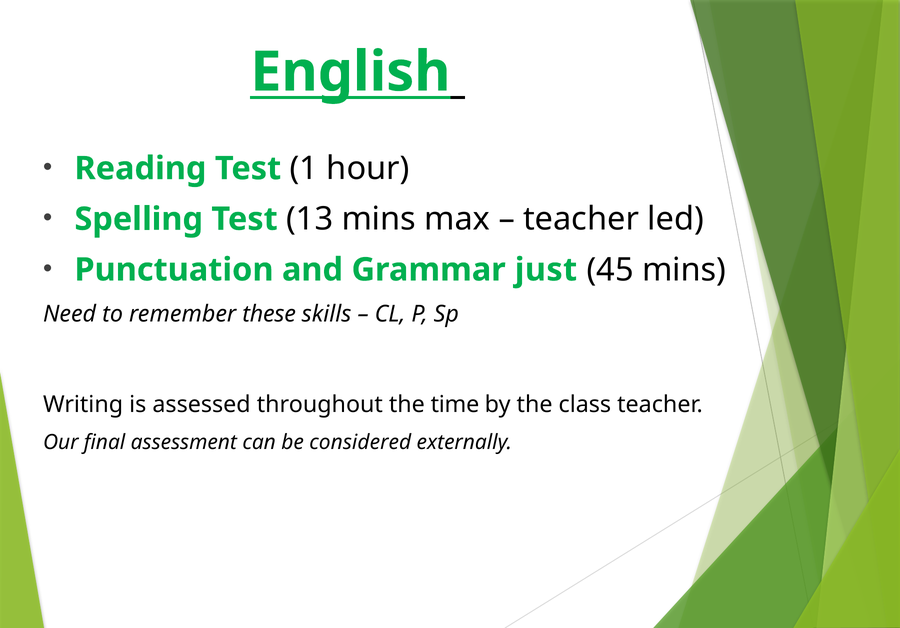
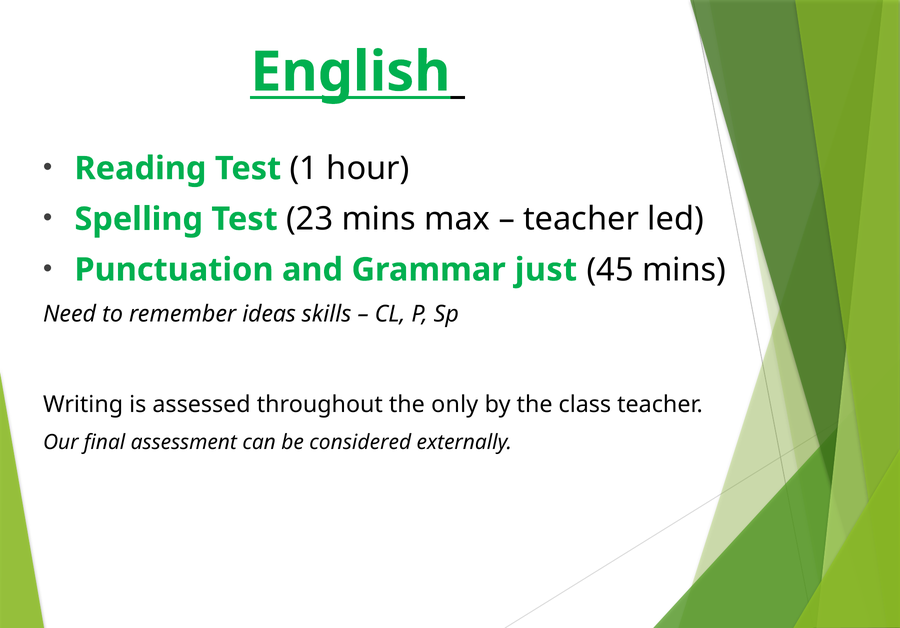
13: 13 -> 23
these: these -> ideas
time: time -> only
